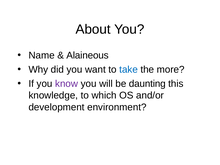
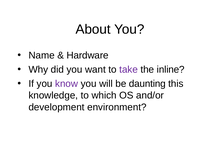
Alaineous: Alaineous -> Hardware
take colour: blue -> purple
more: more -> inline
